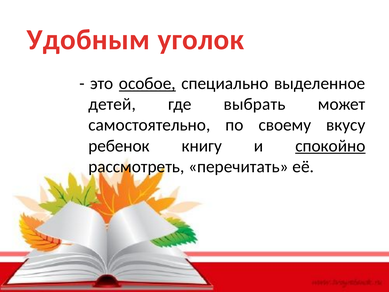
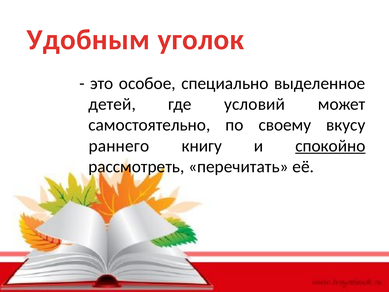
особое underline: present -> none
выбрать: выбрать -> условий
ребенок: ребенок -> раннего
